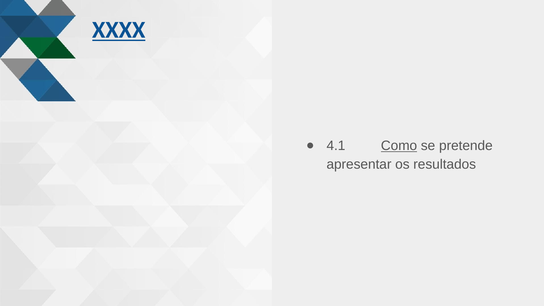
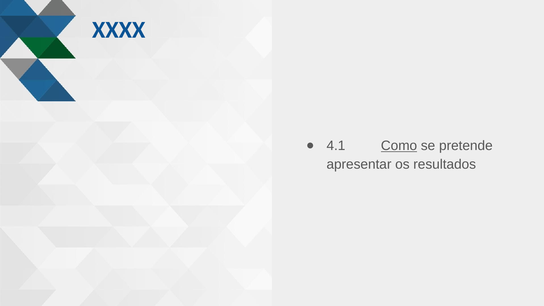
XXXX underline: present -> none
